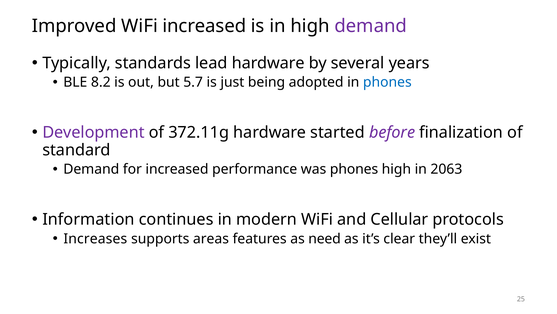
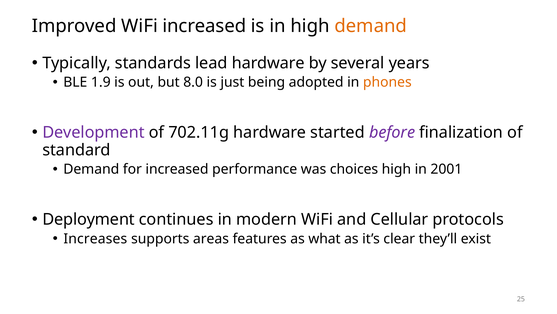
demand at (371, 26) colour: purple -> orange
8.2: 8.2 -> 1.9
5.7: 5.7 -> 8.0
phones at (387, 82) colour: blue -> orange
372.11g: 372.11g -> 702.11g
was phones: phones -> choices
2063: 2063 -> 2001
Information: Information -> Deployment
need: need -> what
